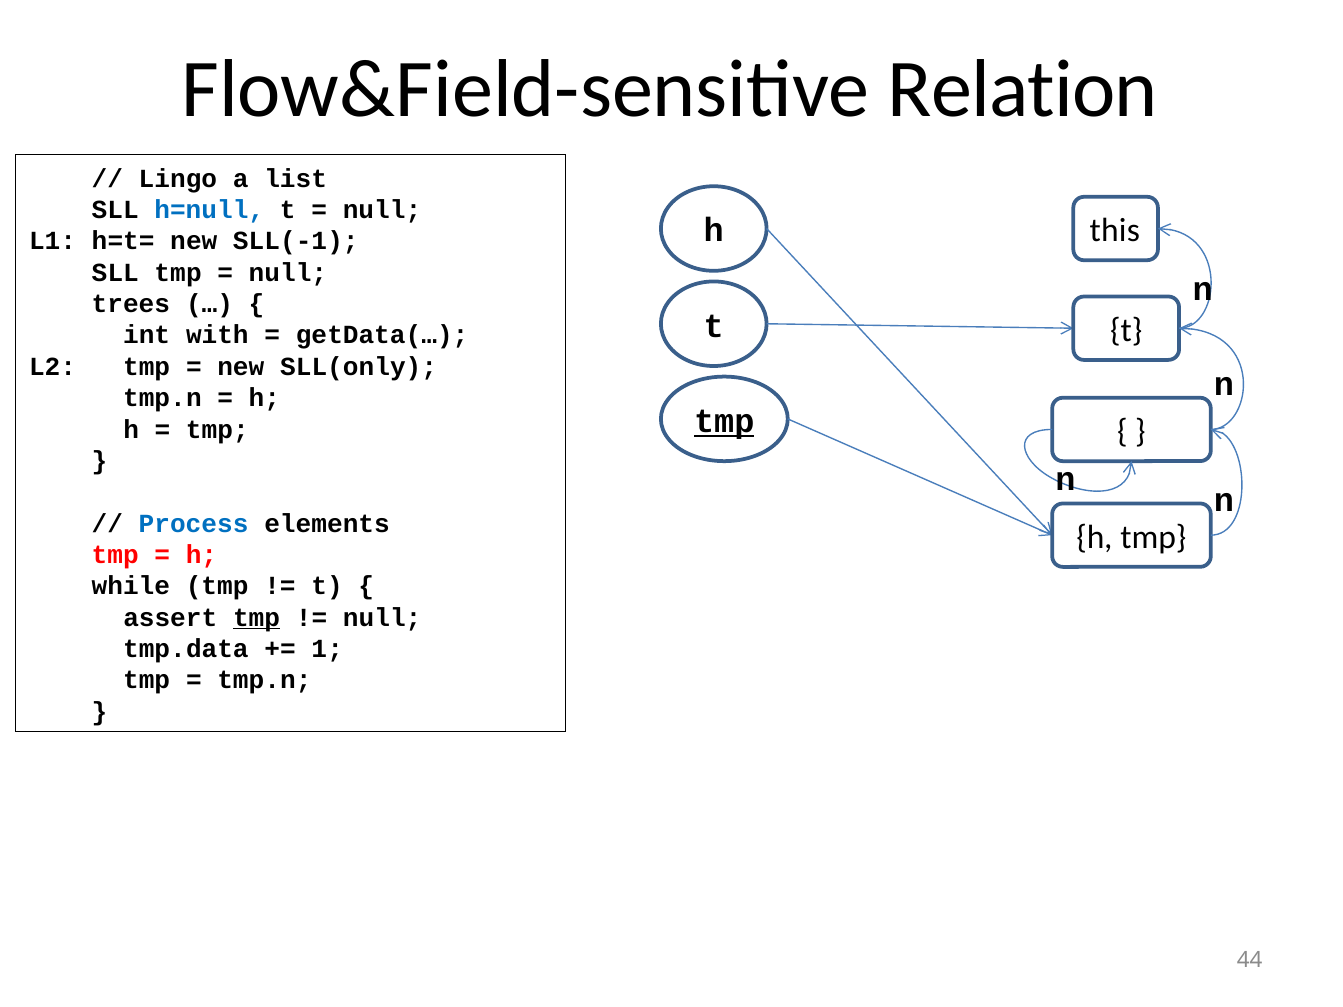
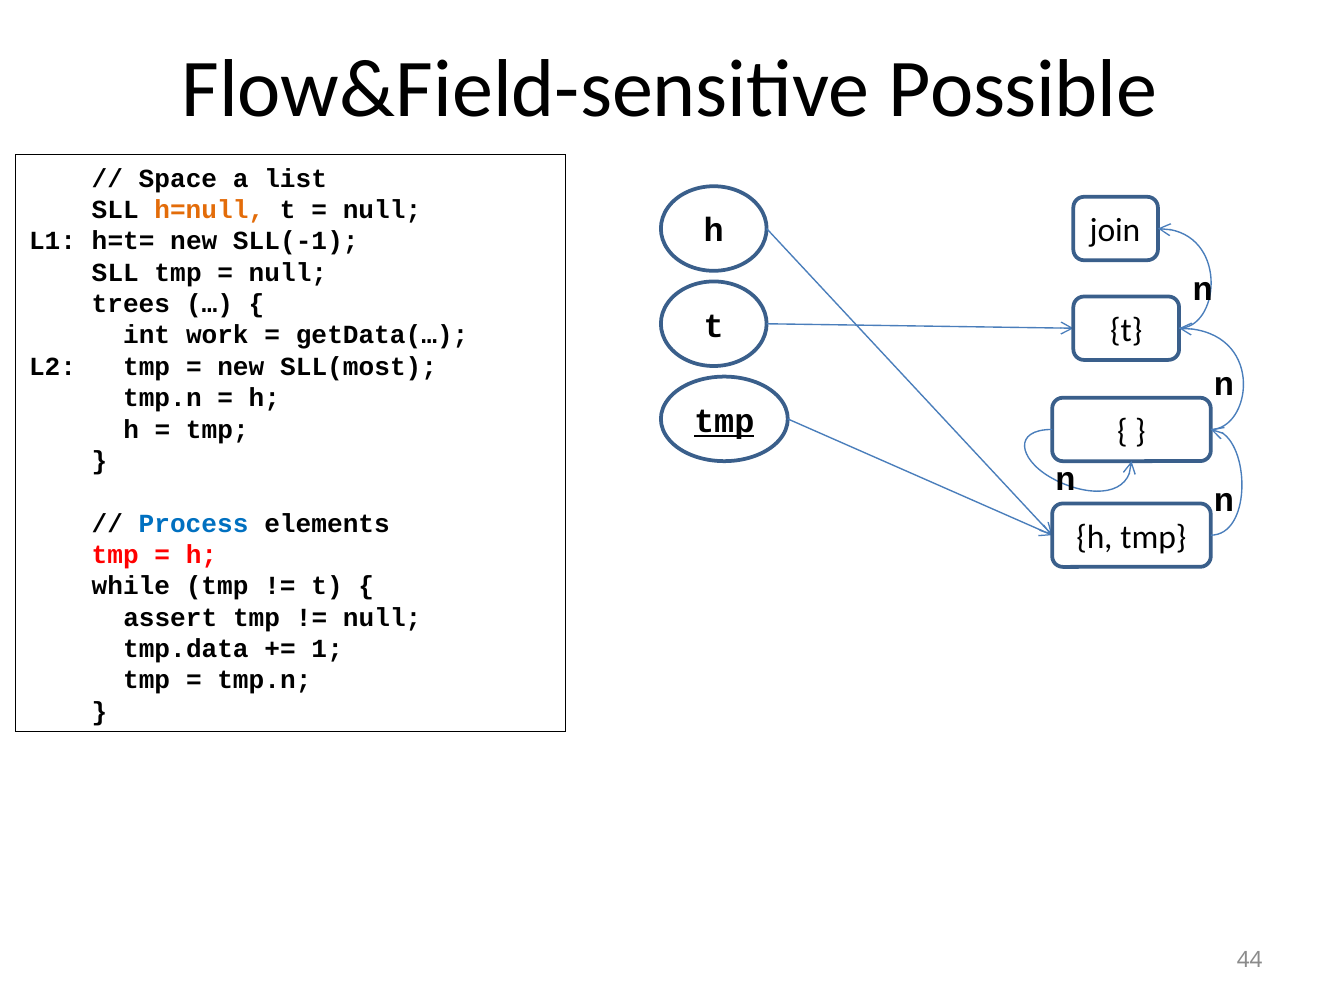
Relation: Relation -> Possible
Lingo: Lingo -> Space
h=null colour: blue -> orange
this: this -> join
with: with -> work
SLL(only: SLL(only -> SLL(most
tmp at (257, 618) underline: present -> none
